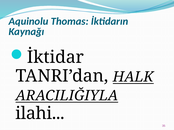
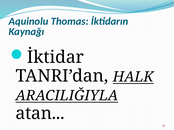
ilahi: ilahi -> atan
